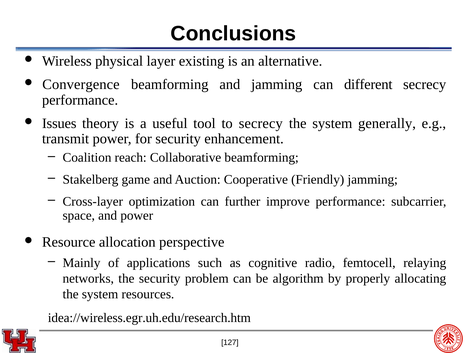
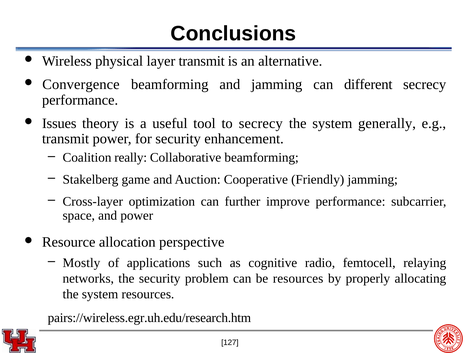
layer existing: existing -> transmit
reach: reach -> really
Mainly: Mainly -> Mostly
be algorithm: algorithm -> resources
idea://wireless.egr.uh.edu/research.htm: idea://wireless.egr.uh.edu/research.htm -> pairs://wireless.egr.uh.edu/research.htm
